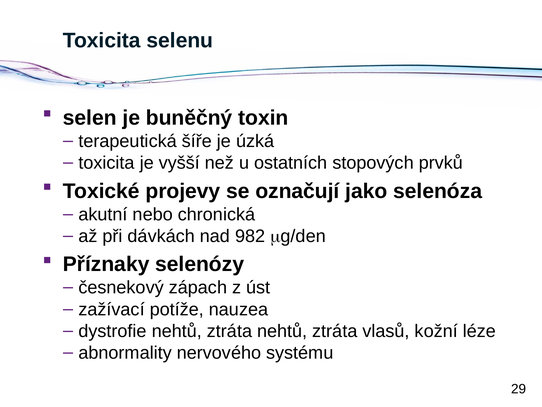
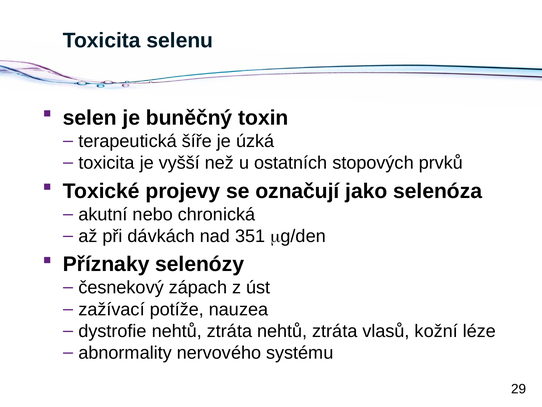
982: 982 -> 351
